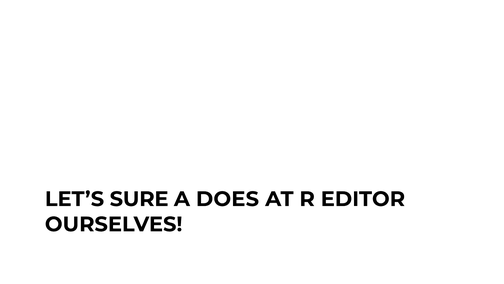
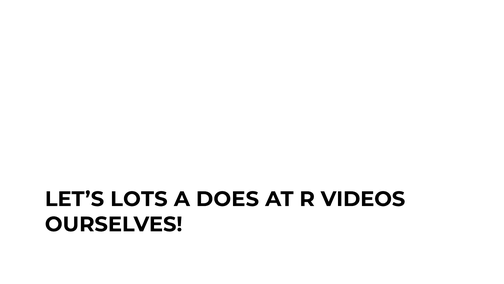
SURE: SURE -> LOTS
EDITOR: EDITOR -> VIDEOS
